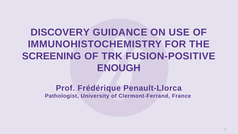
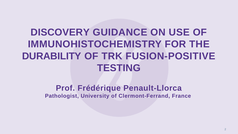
SCREENING: SCREENING -> DURABILITY
ENOUGH: ENOUGH -> TESTING
